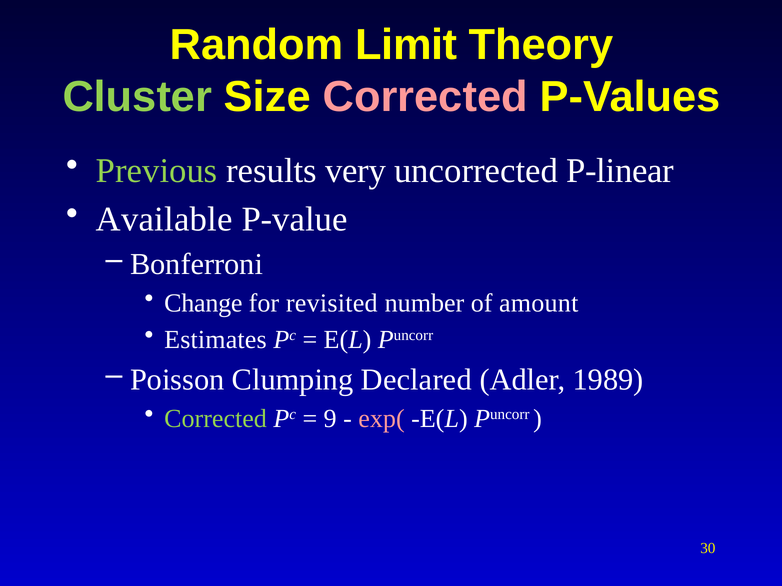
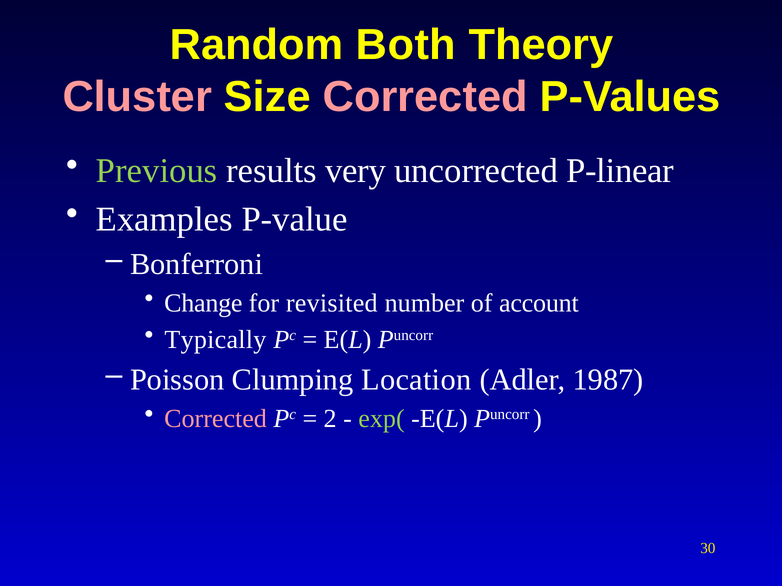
Limit: Limit -> Both
Cluster colour: light green -> pink
Available: Available -> Examples
amount: amount -> account
Estimates: Estimates -> Typically
Declared: Declared -> Location
1989: 1989 -> 1987
Corrected at (216, 419) colour: light green -> pink
9: 9 -> 2
exp( colour: pink -> light green
